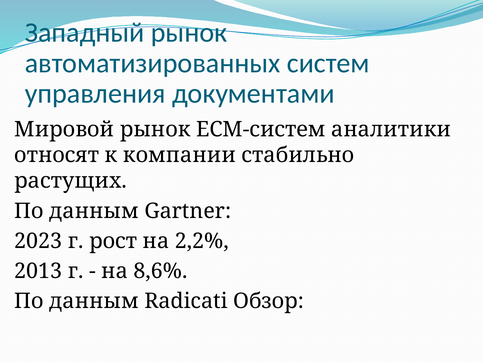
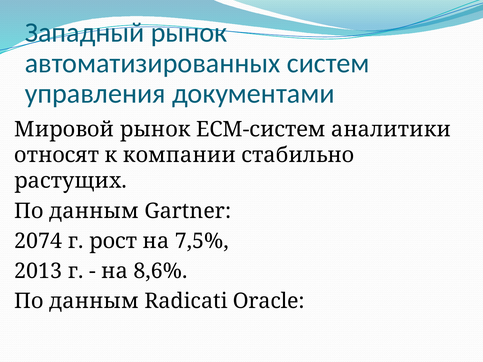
2023: 2023 -> 2074
2,2%: 2,2% -> 7,5%
Обзор: Обзор -> Oracle
